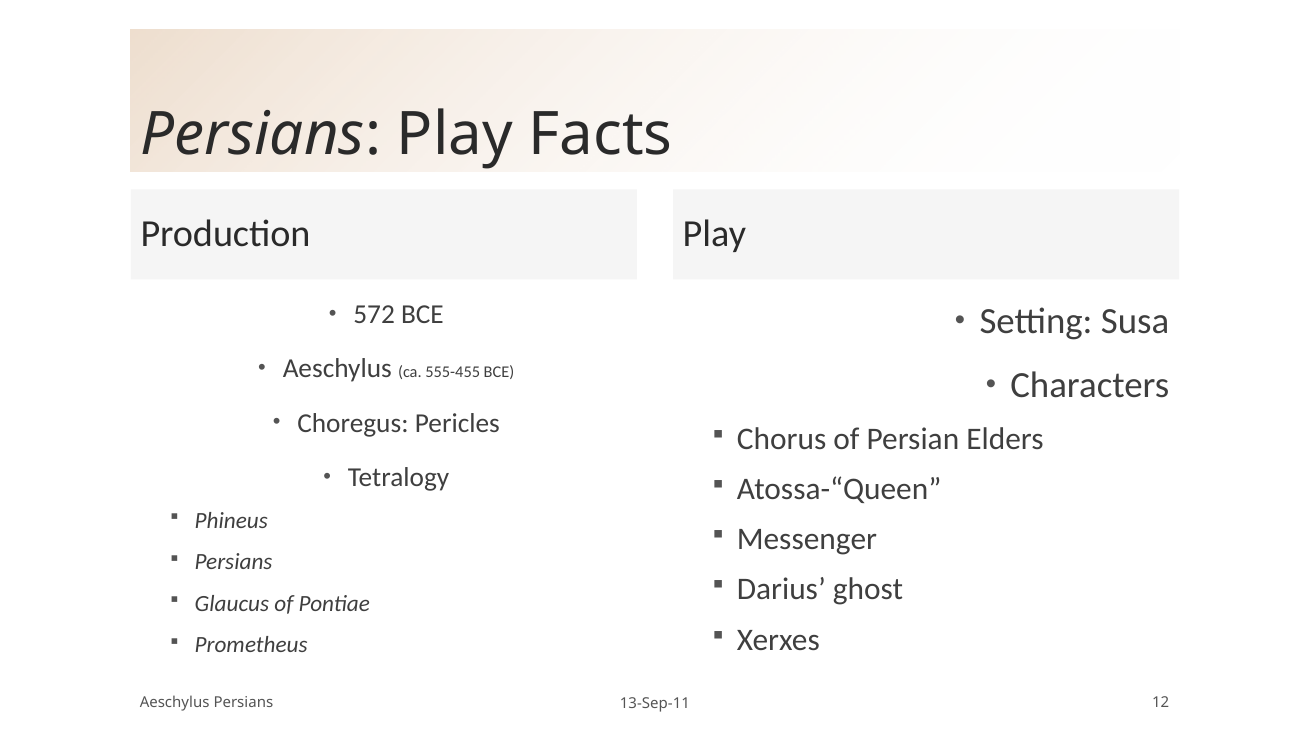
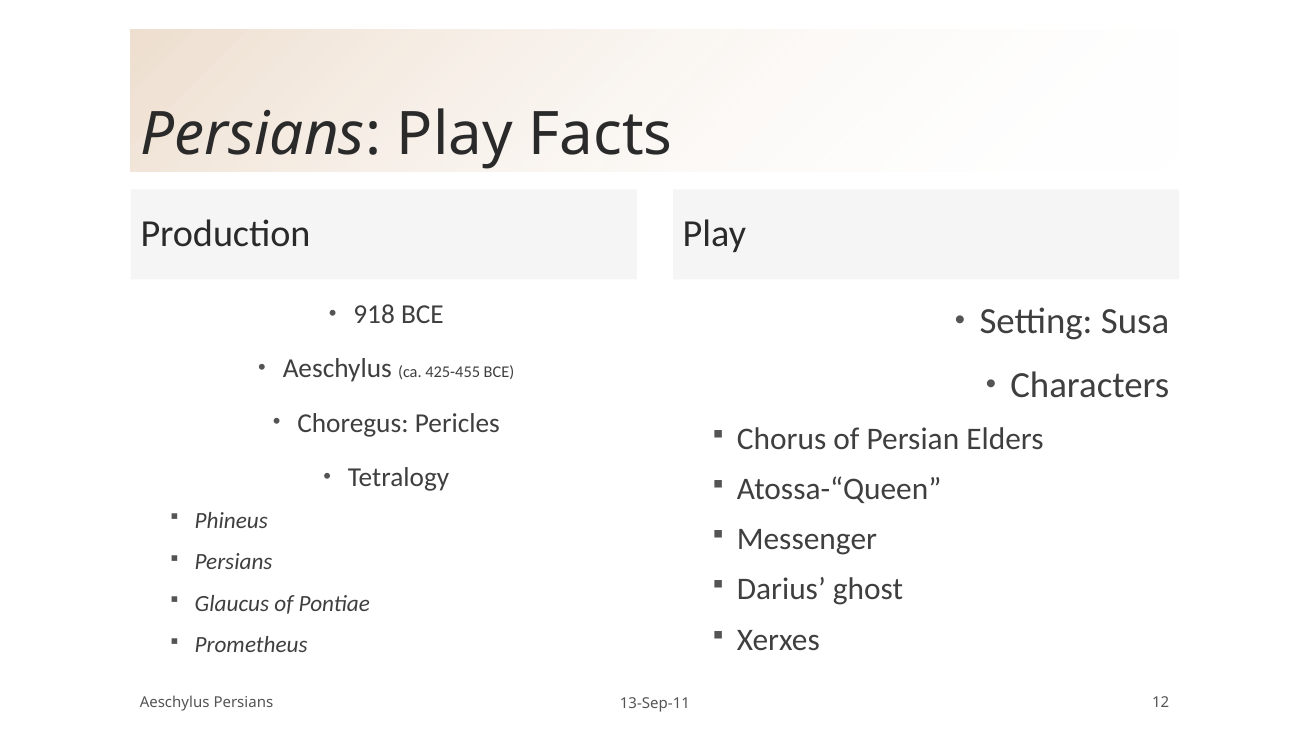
572: 572 -> 918
555-455: 555-455 -> 425-455
